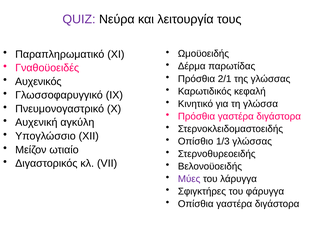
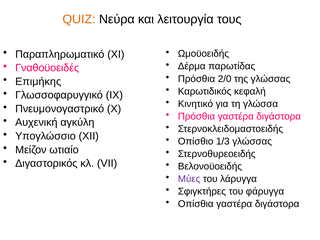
QUIZ colour: purple -> orange
2/1: 2/1 -> 2/0
Αυχενικός: Αυχενικός -> Επιμήκης
